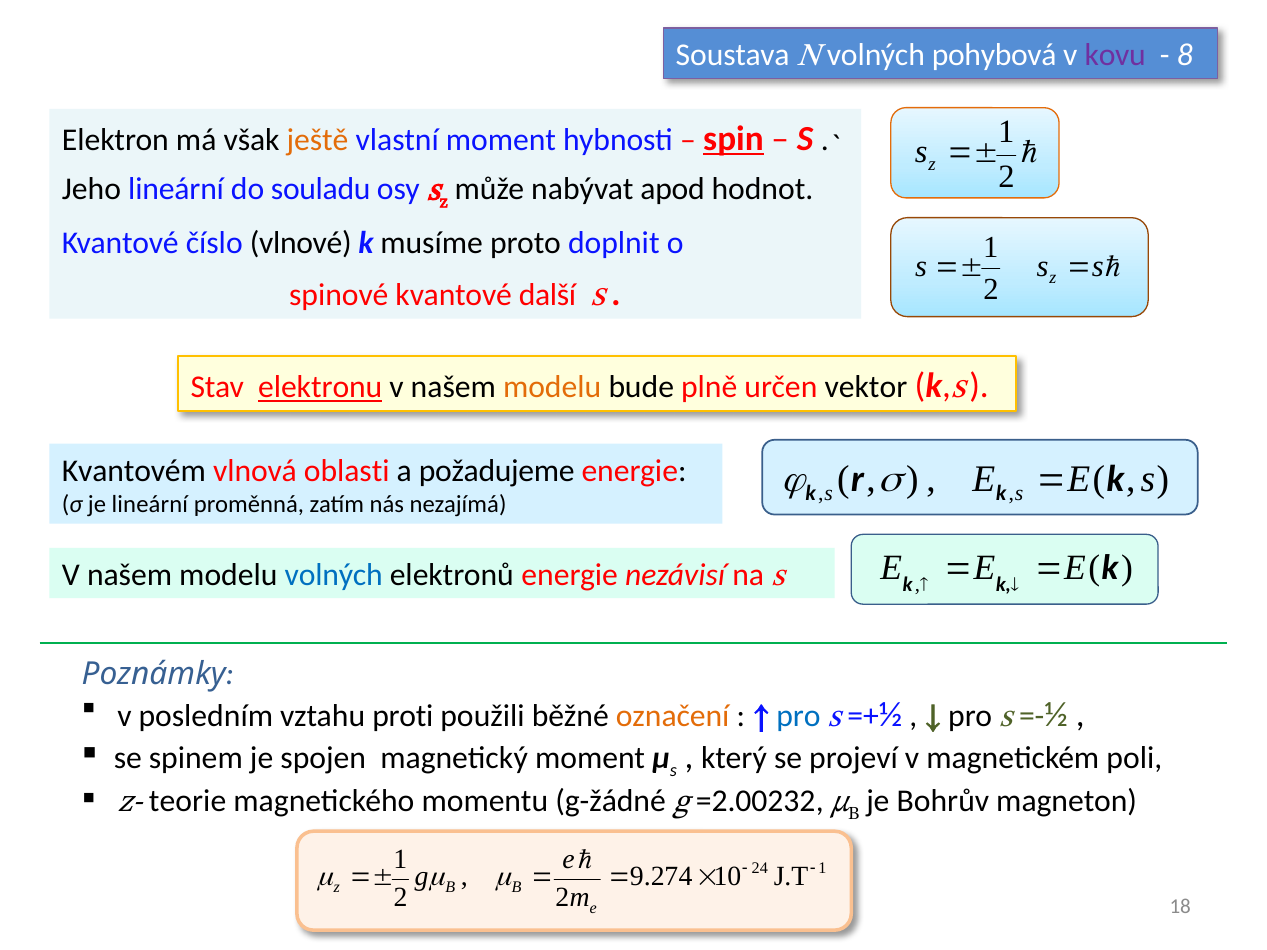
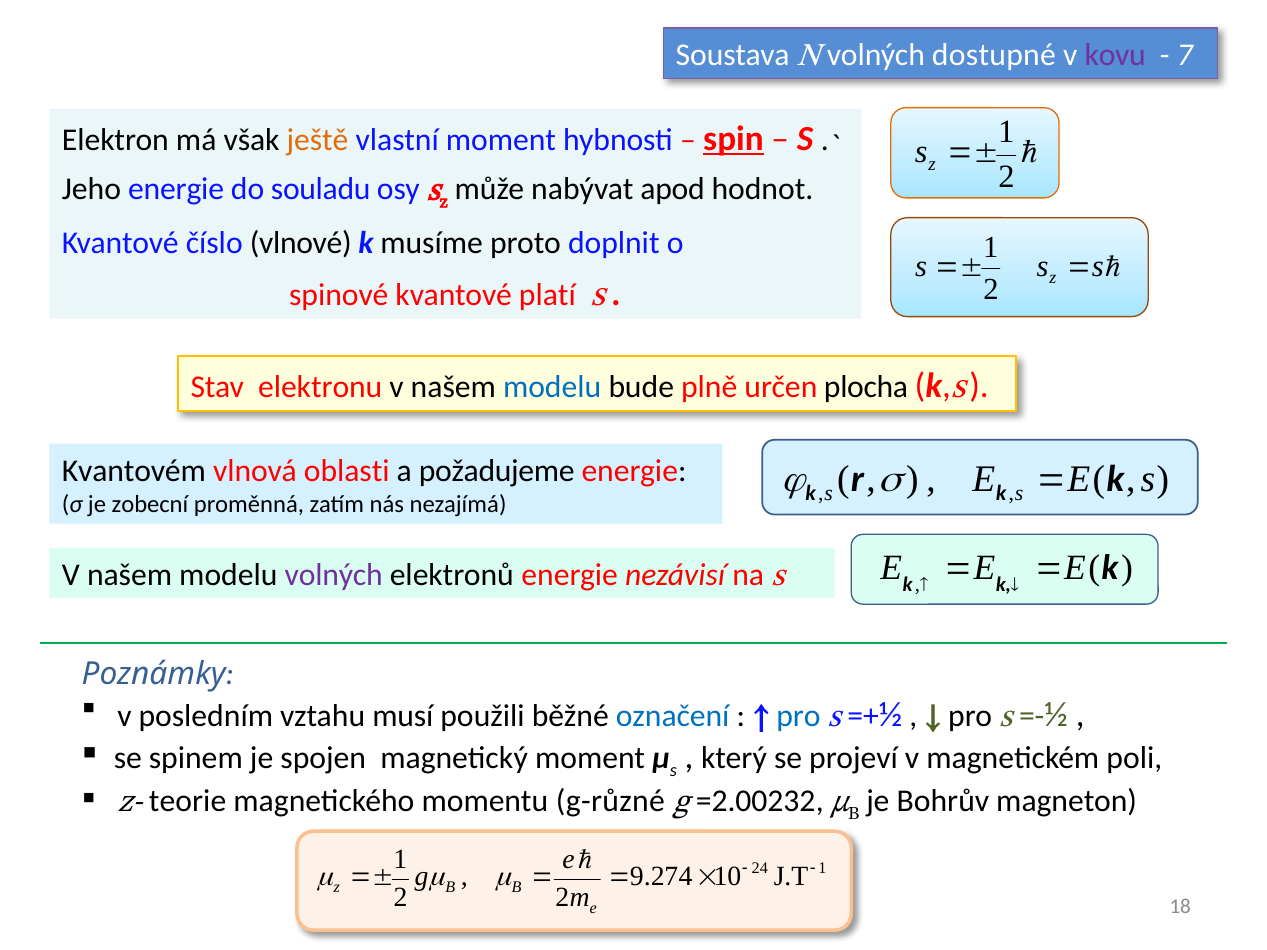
pohybová: pohybová -> dostupné
8: 8 -> 7
Jeho lineární: lineární -> energie
další: další -> platí
elektronu underline: present -> none
modelu at (552, 387) colour: orange -> blue
vektor: vektor -> plocha
je lineární: lineární -> zobecní
volných at (334, 575) colour: blue -> purple
proti: proti -> musí
označení colour: orange -> blue
g-žádné: g-žádné -> g-různé
